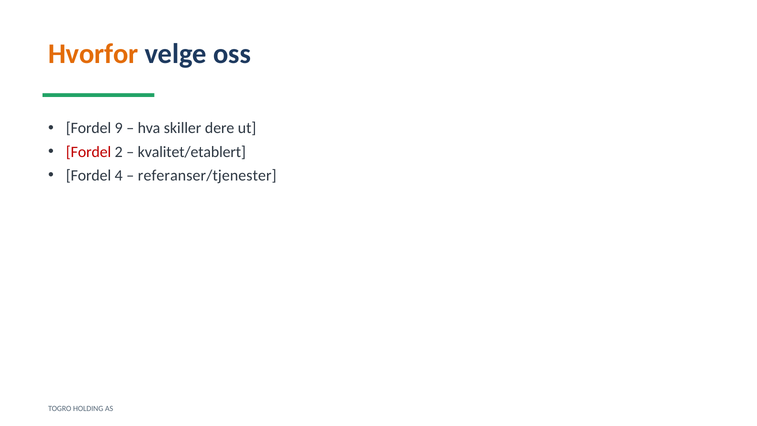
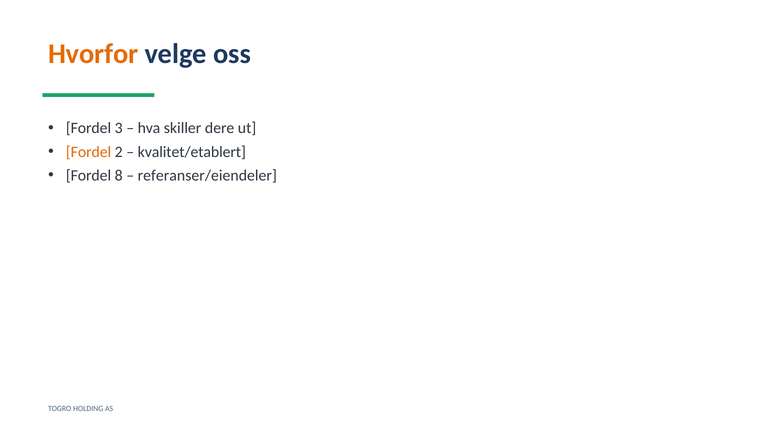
9: 9 -> 3
Fordel at (89, 152) colour: red -> orange
4: 4 -> 8
referanser/tjenester: referanser/tjenester -> referanser/eiendeler
